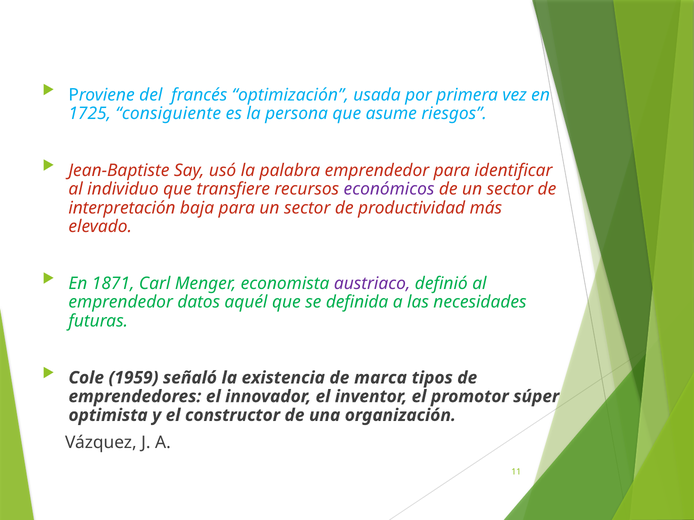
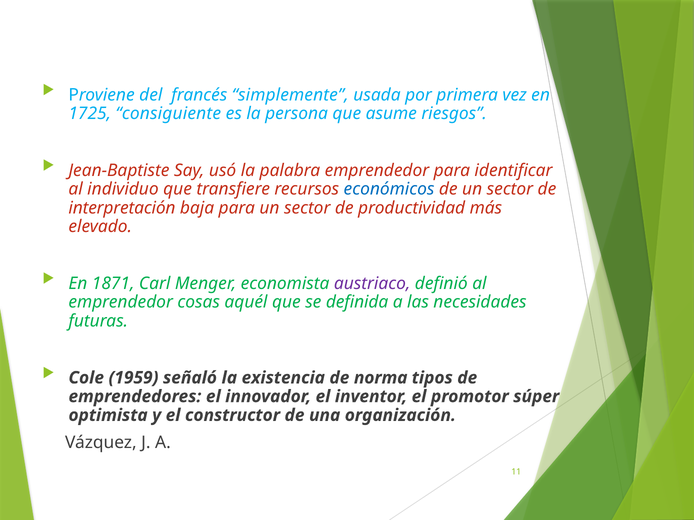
optimización: optimización -> simplemente
económicos colour: purple -> blue
datos: datos -> cosas
marca: marca -> norma
